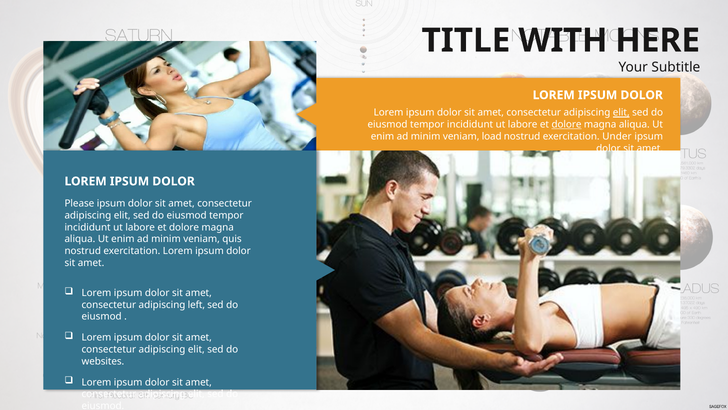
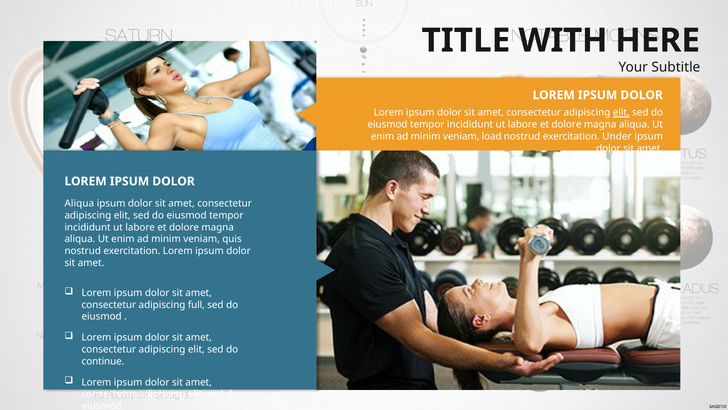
dolore at (567, 124) underline: present -> none
Please at (79, 203): Please -> Aliqua
left: left -> full
websites: websites -> continue
